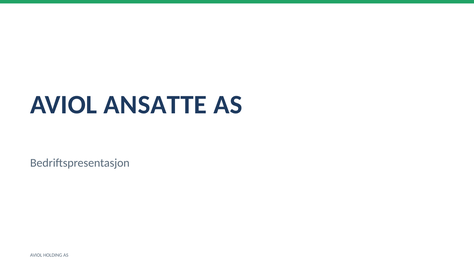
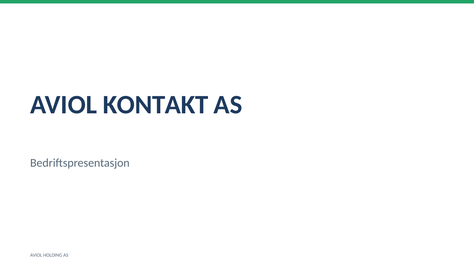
ANSATTE: ANSATTE -> KONTAKT
